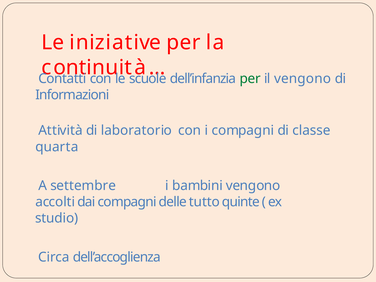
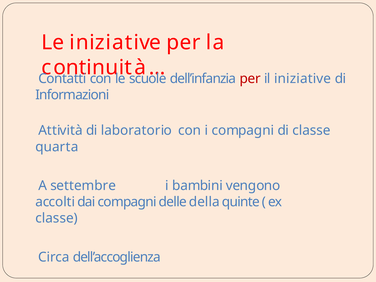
per at (250, 79) colour: green -> red
il vengono: vengono -> iniziative
tutto: tutto -> della
studio at (57, 218): studio -> classe
